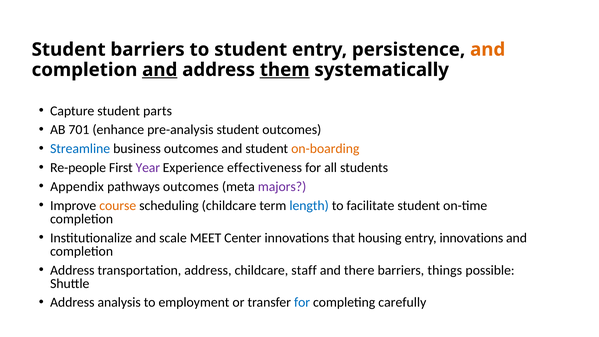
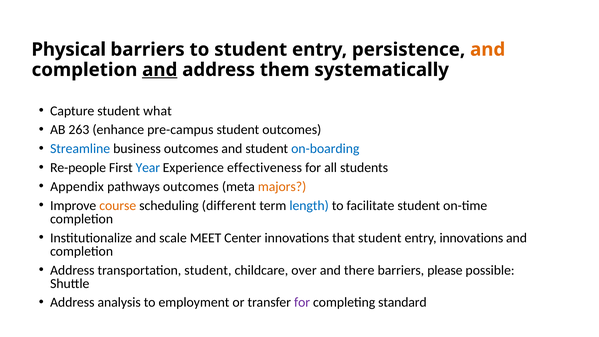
Student at (69, 50): Student -> Physical
them underline: present -> none
parts: parts -> what
701: 701 -> 263
pre-analysis: pre-analysis -> pre-campus
on-boarding colour: orange -> blue
Year colour: purple -> blue
majors colour: purple -> orange
scheduling childcare: childcare -> different
that housing: housing -> student
transportation address: address -> student
staff: staff -> over
things: things -> please
for at (302, 302) colour: blue -> purple
carefully: carefully -> standard
